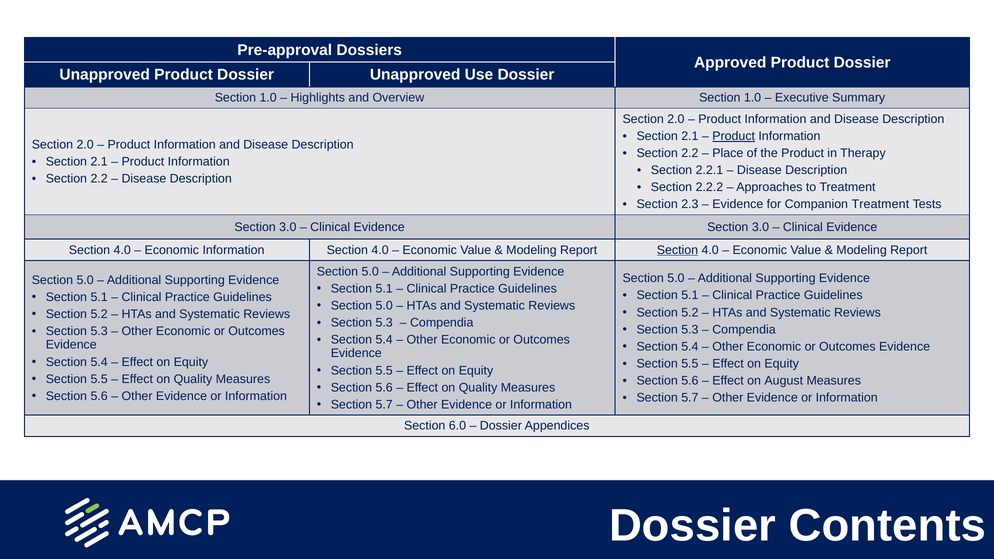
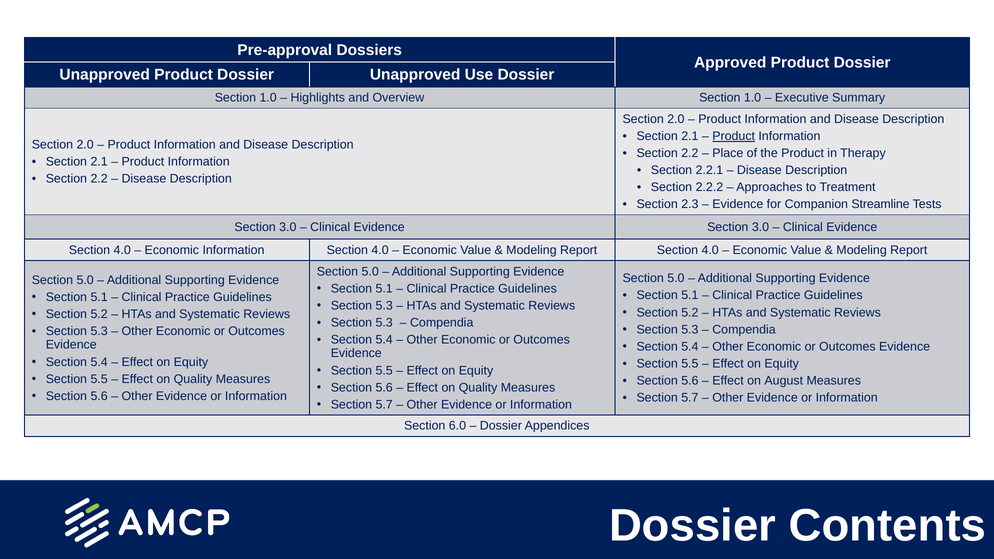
Companion Treatment: Treatment -> Streamline
Section at (677, 250) underline: present -> none
5.0 at (384, 306): 5.0 -> 5.3
